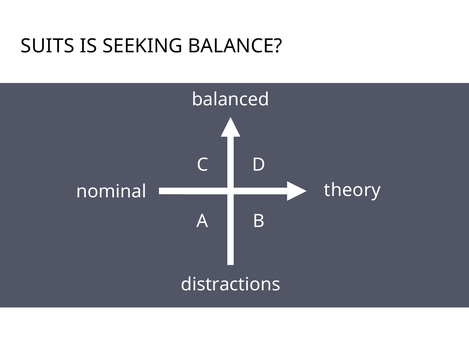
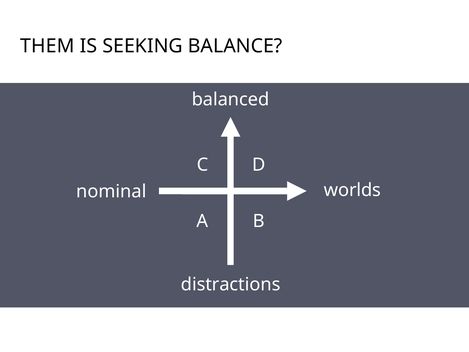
SUITS: SUITS -> THEM
theory: theory -> worlds
